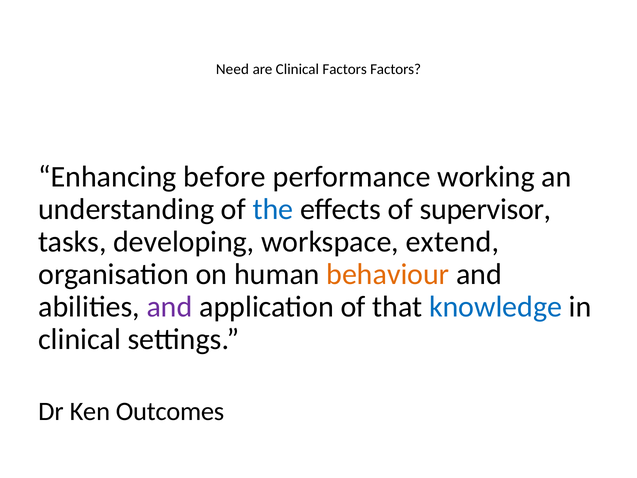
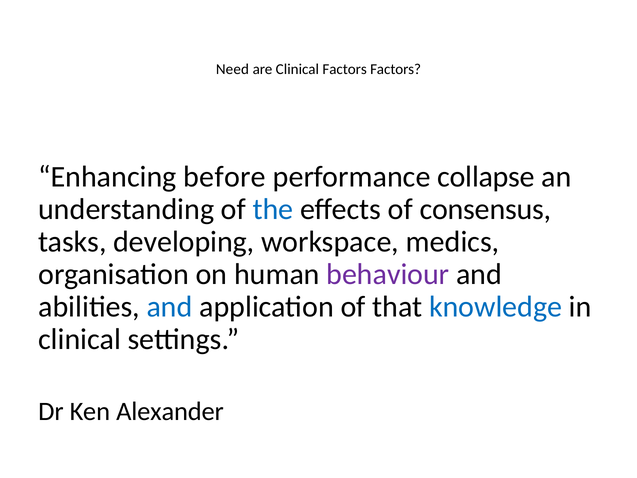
working: working -> collapse
supervisor: supervisor -> consensus
extend: extend -> medics
behaviour colour: orange -> purple
and at (170, 307) colour: purple -> blue
Outcomes: Outcomes -> Alexander
